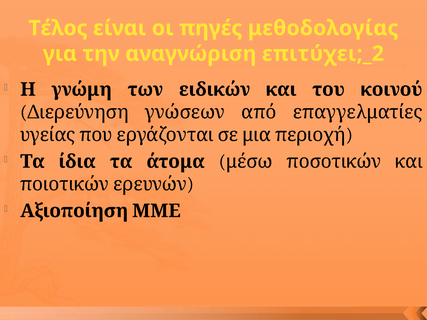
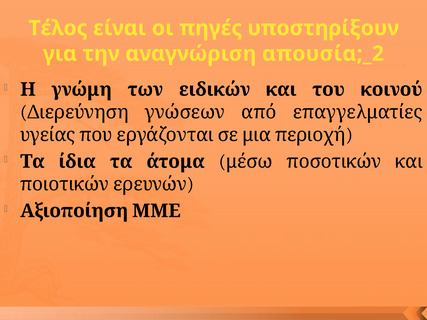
μεθοδολογίας: μεθοδολογίας -> υποστηρίξουν
επιτύχει;_2: επιτύχει;_2 -> απουσία;_2
